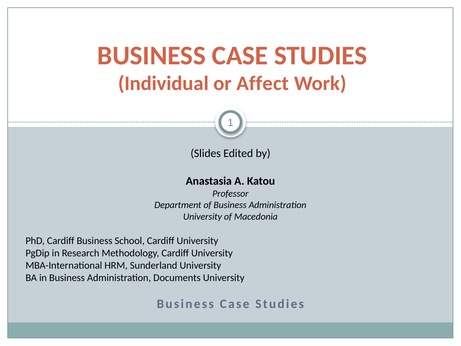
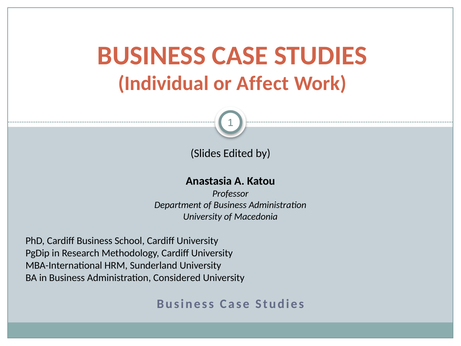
Documents: Documents -> Considered
